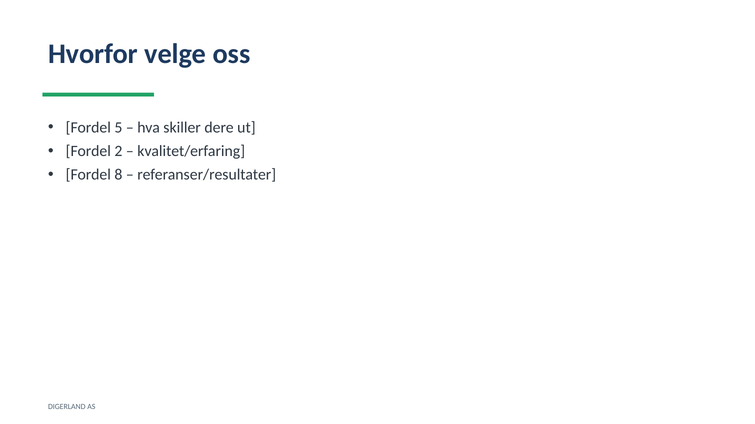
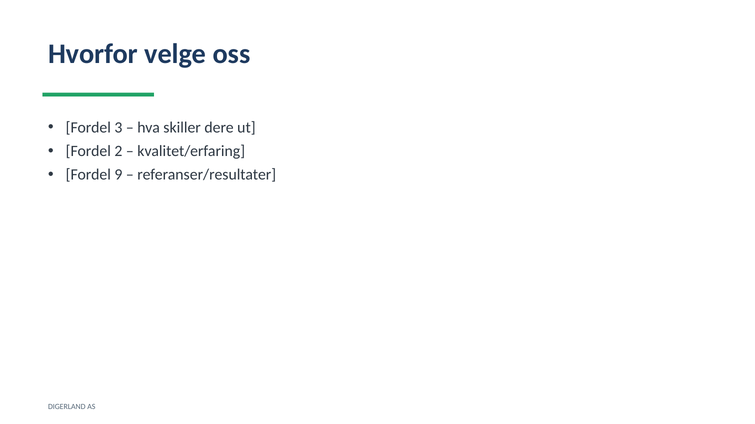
5: 5 -> 3
8: 8 -> 9
